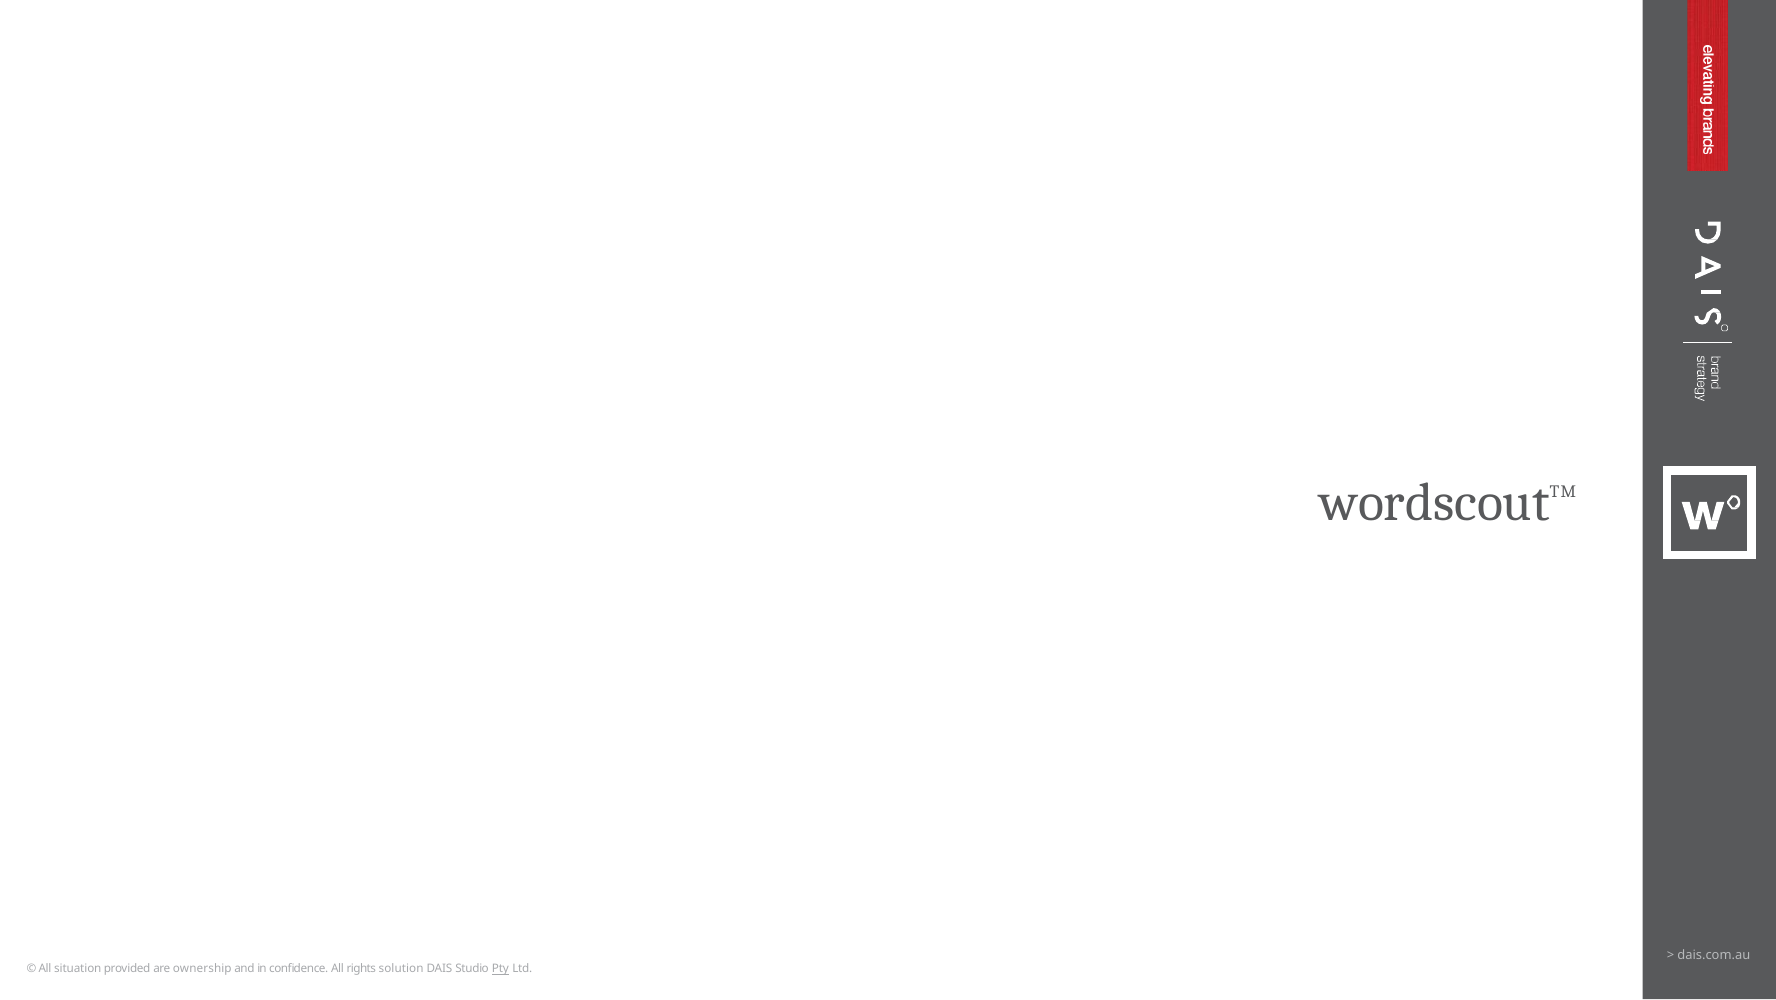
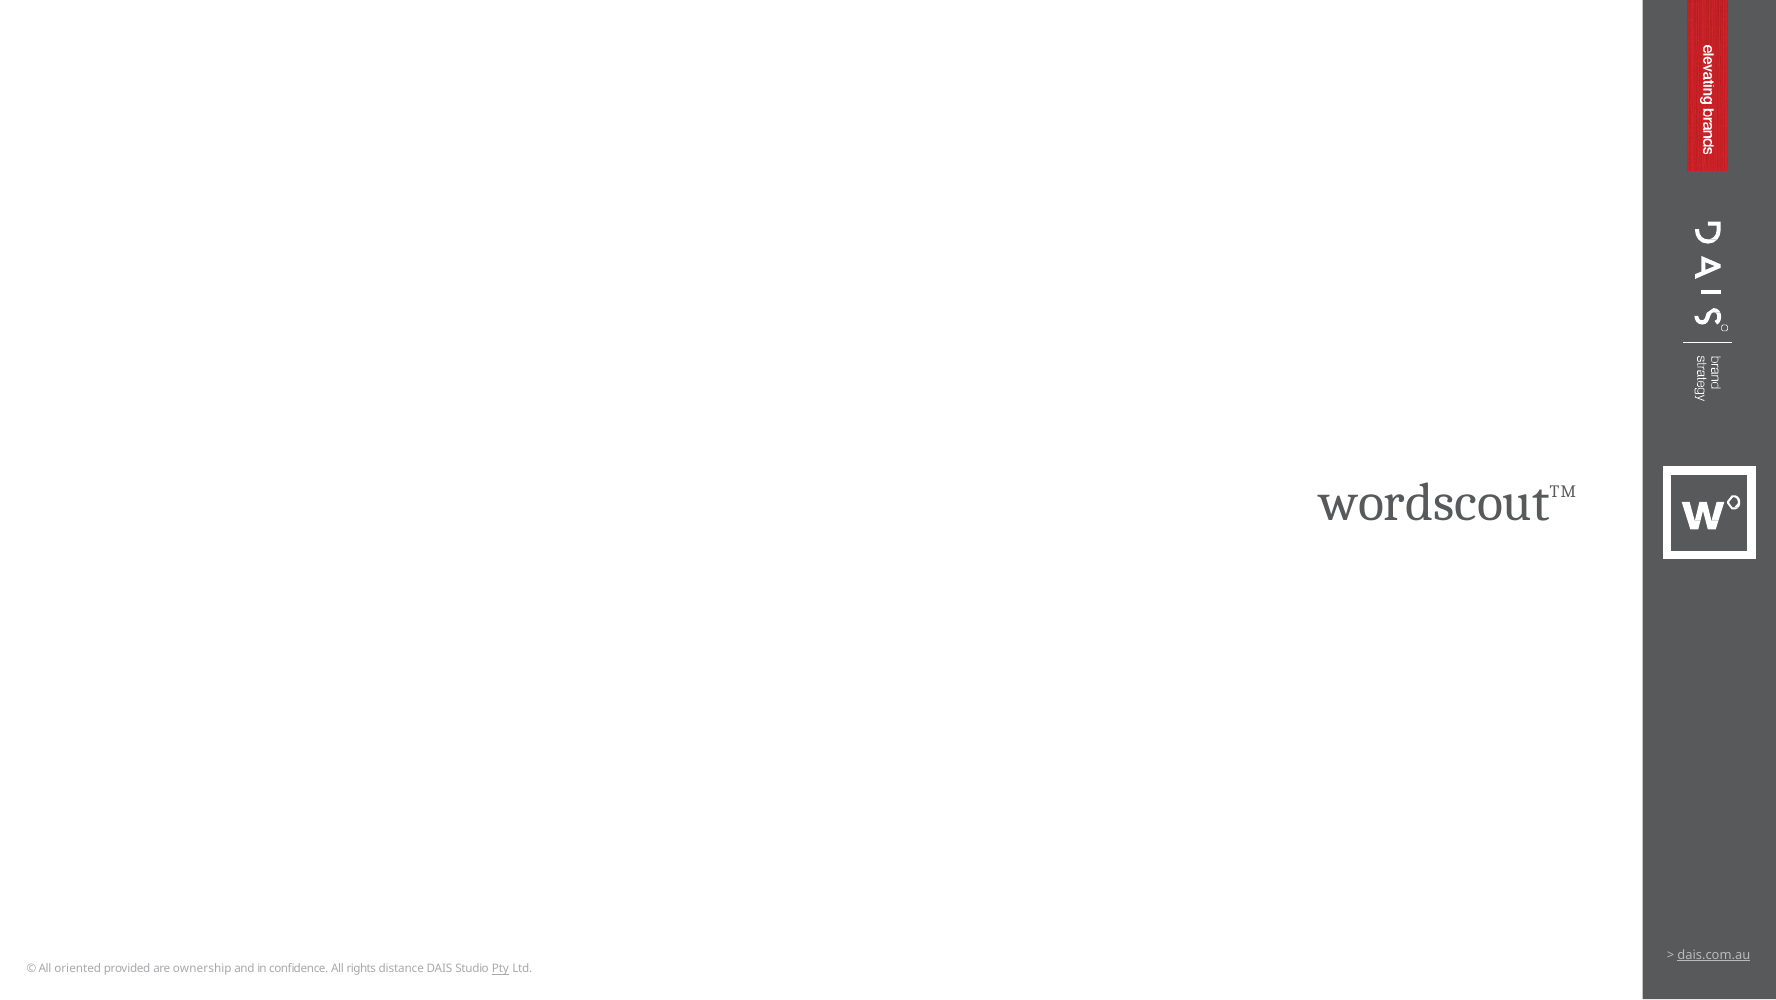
dais.com.au underline: none -> present
situation: situation -> oriented
solution: solution -> distance
